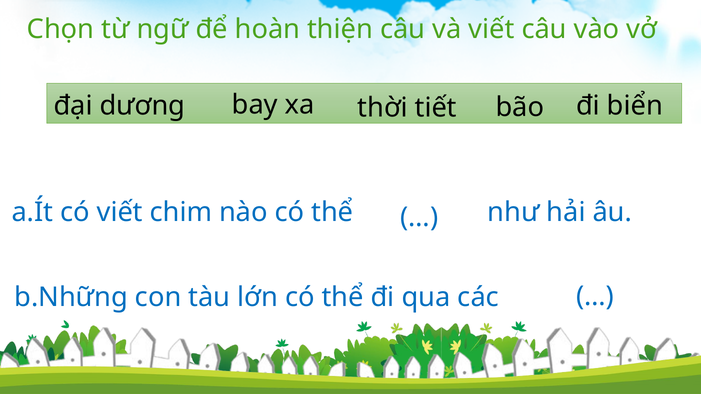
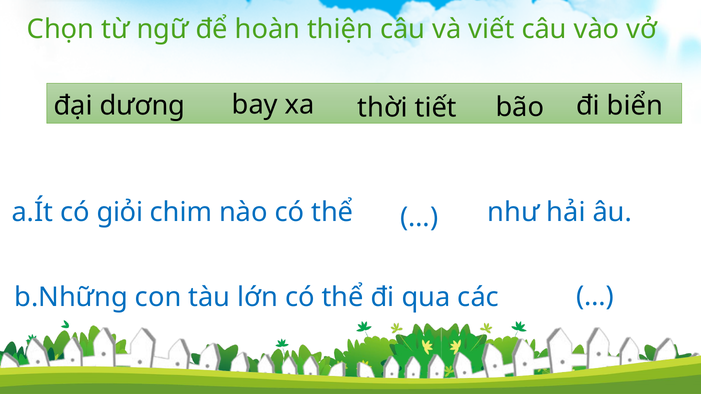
có viết: viết -> giỏi
